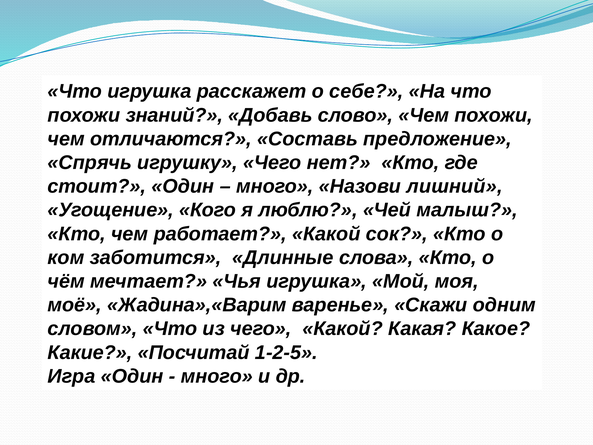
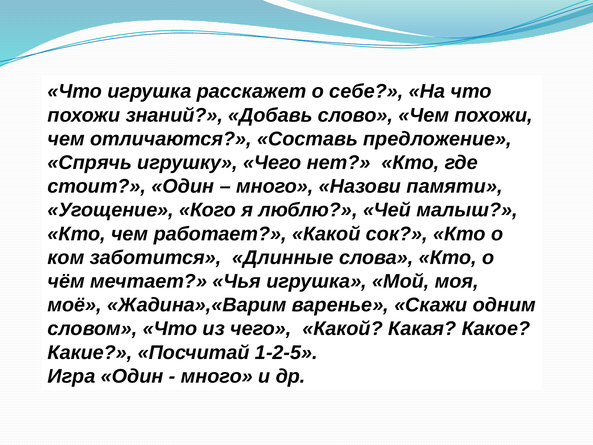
лишний: лишний -> памяти
